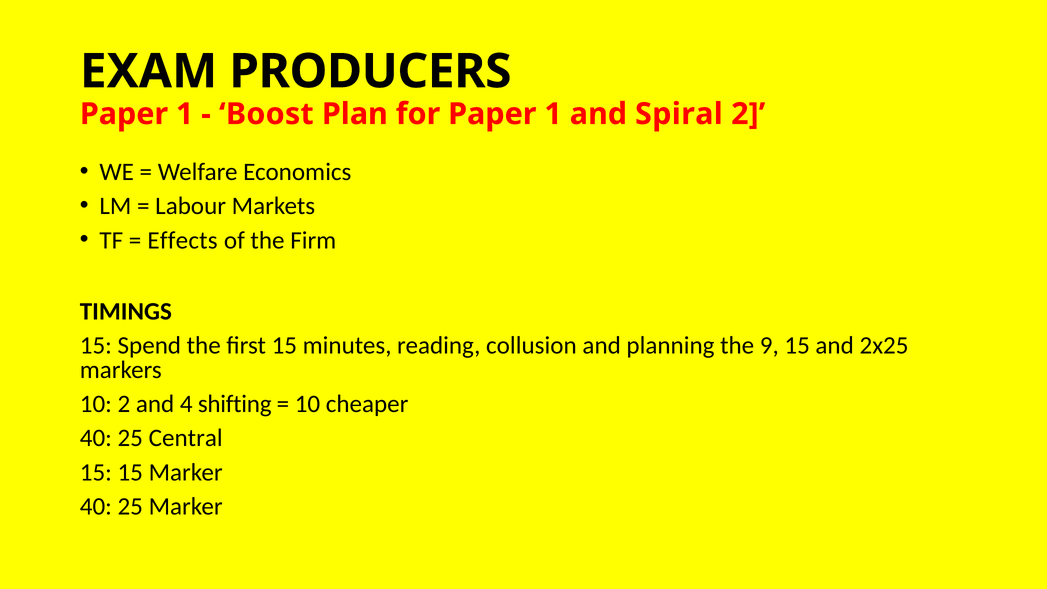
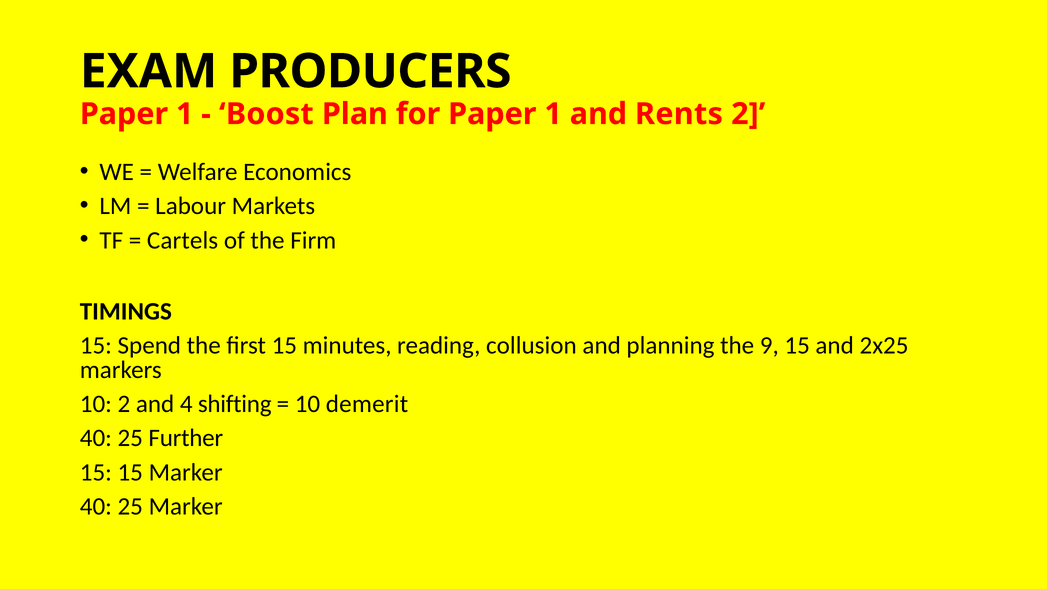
Spiral: Spiral -> Rents
Effects: Effects -> Cartels
cheaper: cheaper -> demerit
Central: Central -> Further
